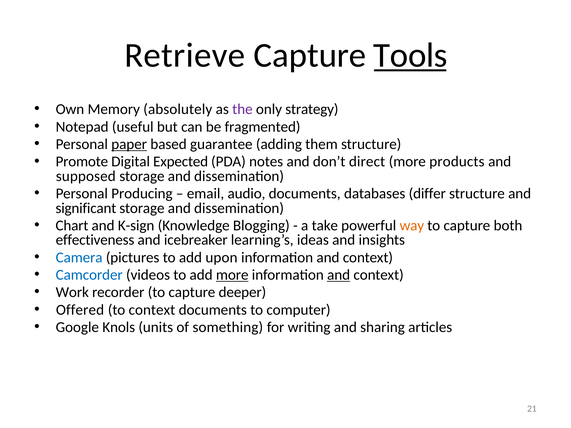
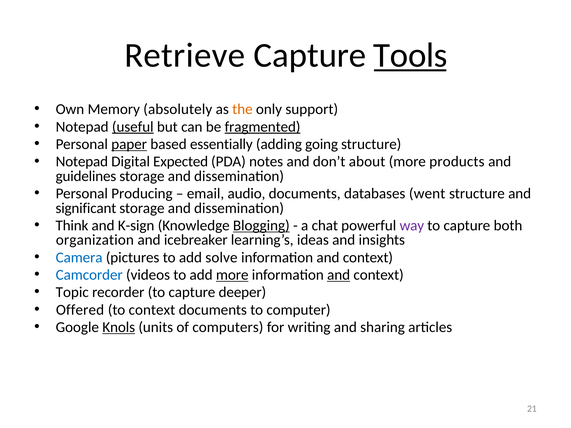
the colour: purple -> orange
strategy: strategy -> support
useful underline: none -> present
fragmented underline: none -> present
guarantee: guarantee -> essentially
them: them -> going
Promote at (82, 162): Promote -> Notepad
direct: direct -> about
supposed: supposed -> guidelines
differ: differ -> went
Chart: Chart -> Think
Blogging underline: none -> present
take: take -> chat
way colour: orange -> purple
effectiveness: effectiveness -> organization
upon: upon -> solve
Work: Work -> Topic
Knols underline: none -> present
something: something -> computers
